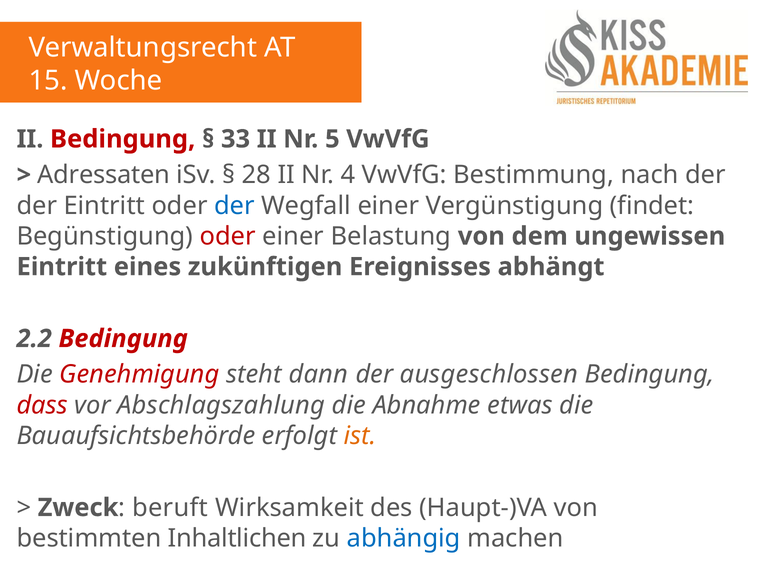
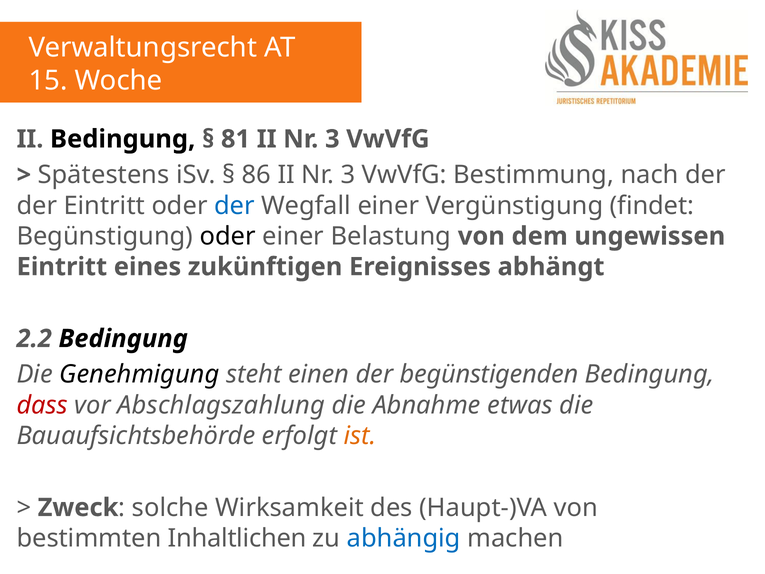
Bedingung at (123, 139) colour: red -> black
33: 33 -> 81
5 at (332, 139): 5 -> 3
Adressaten: Adressaten -> Spätestens
28: 28 -> 86
4 at (348, 175): 4 -> 3
oder at (228, 236) colour: red -> black
Bedingung at (123, 339) colour: red -> black
Genehmigung colour: red -> black
dann: dann -> einen
ausgeschlossen: ausgeschlossen -> begünstigenden
beruft: beruft -> solche
